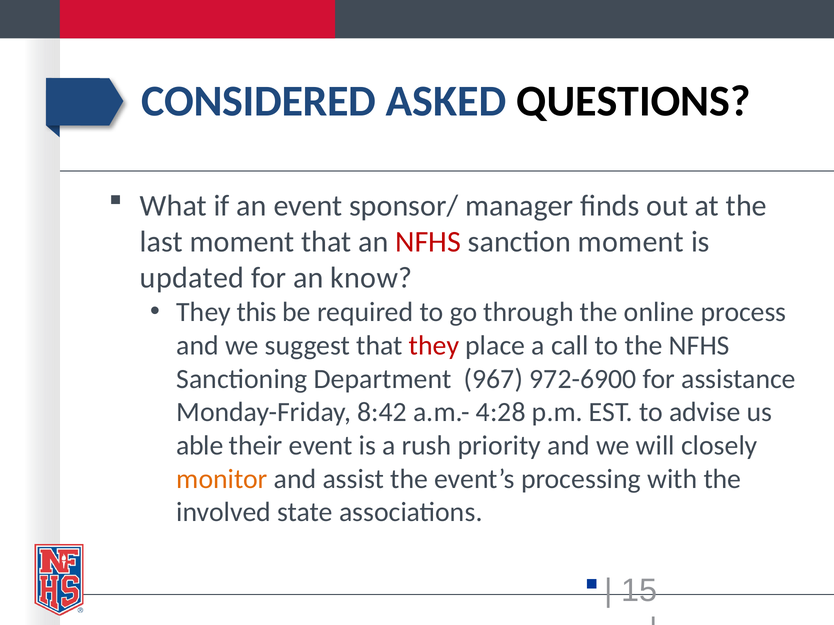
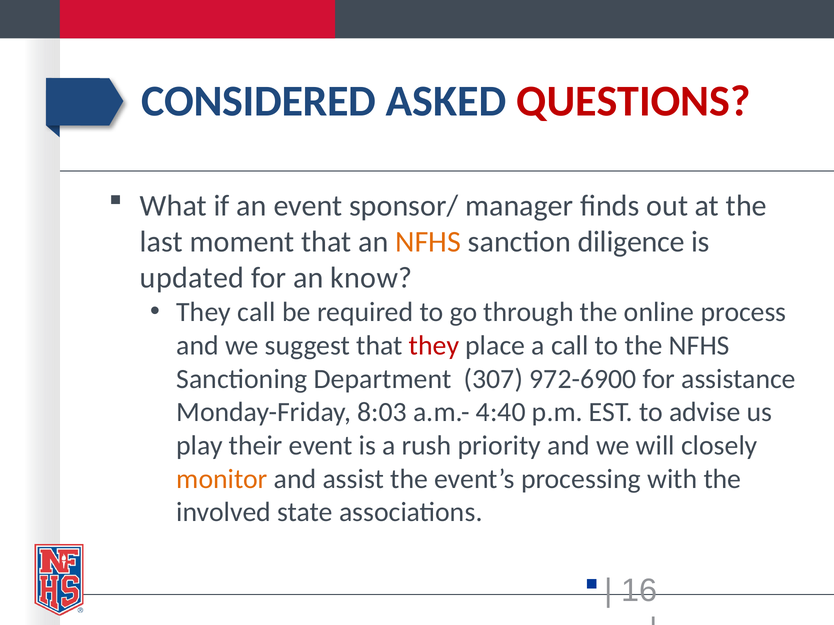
QUESTIONS colour: black -> red
NFHS at (428, 242) colour: red -> orange
sanction moment: moment -> diligence
They this: this -> call
967: 967 -> 307
8:42: 8:42 -> 8:03
4:28: 4:28 -> 4:40
able: able -> play
15: 15 -> 16
